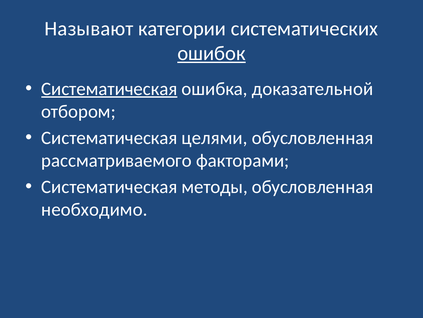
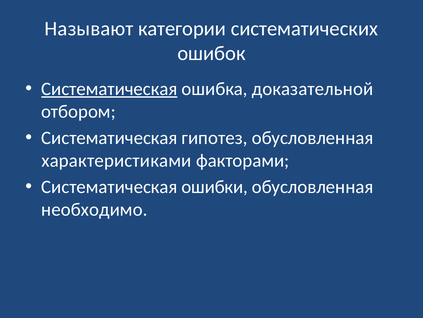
ошибок underline: present -> none
целями: целями -> гипотез
рассматриваемого: рассматриваемого -> характеристиками
методы: методы -> ошибки
